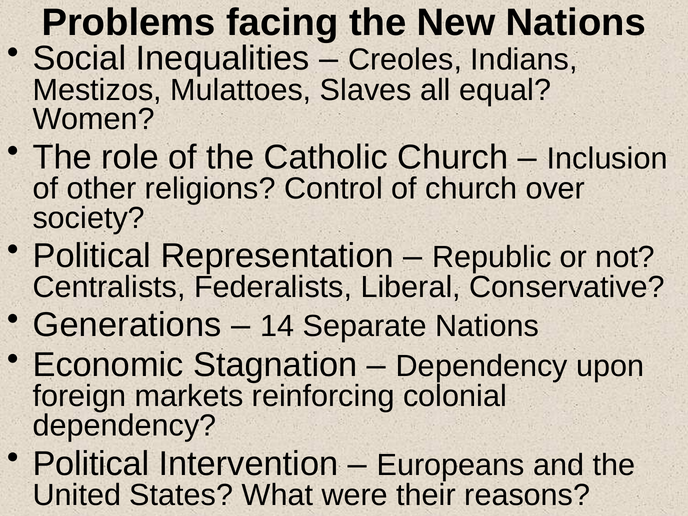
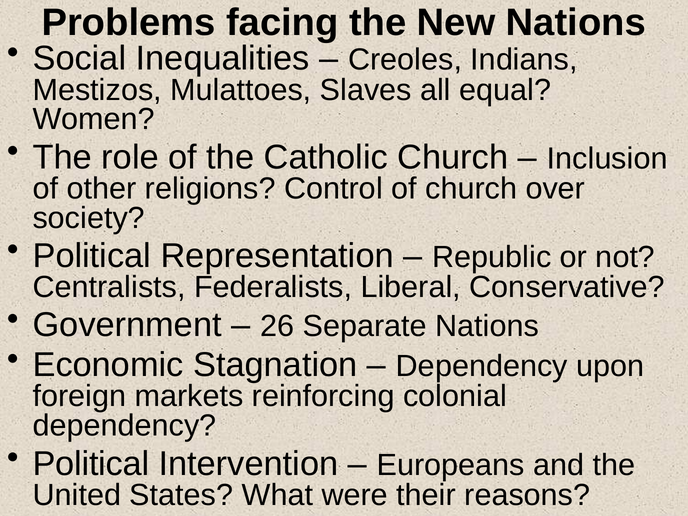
Generations: Generations -> Government
14: 14 -> 26
